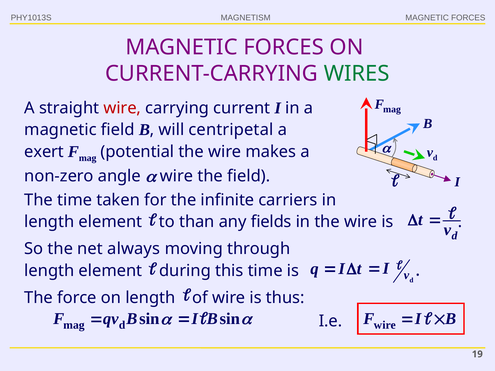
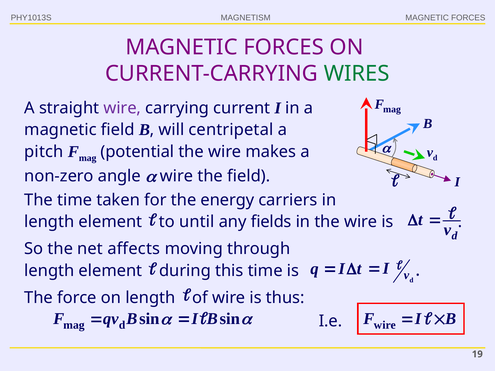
wire at (122, 108) colour: red -> purple
exert: exert -> pitch
infinite: infinite -> energy
than: than -> until
always: always -> affects
